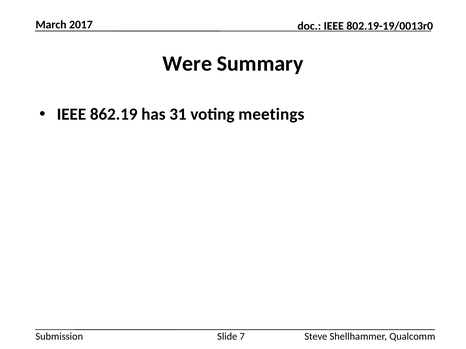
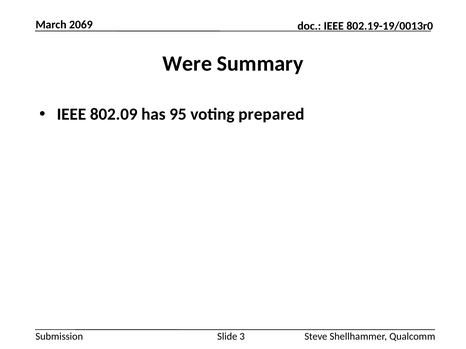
2017: 2017 -> 2069
862.19: 862.19 -> 802.09
31: 31 -> 95
meetings: meetings -> prepared
7: 7 -> 3
